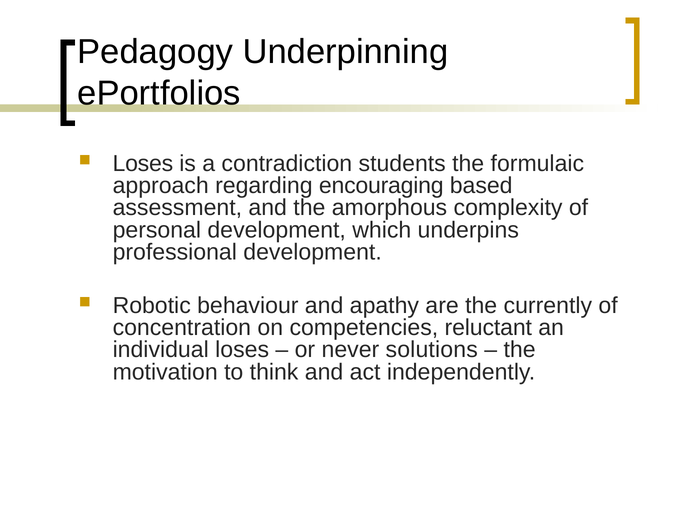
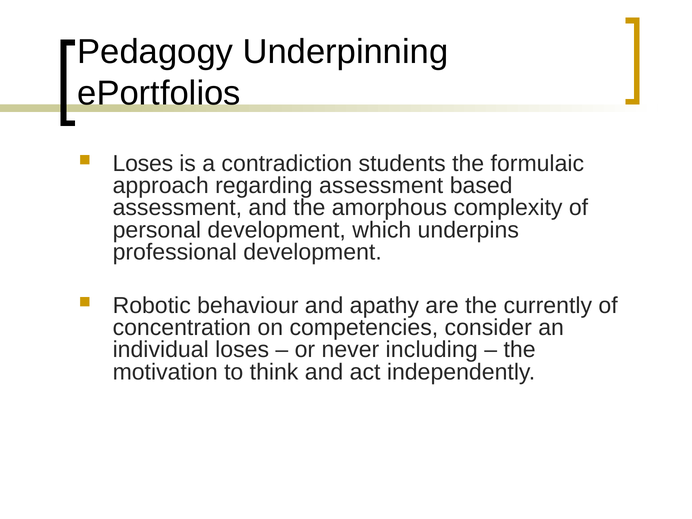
regarding encouraging: encouraging -> assessment
reluctant: reluctant -> consider
solutions: solutions -> including
